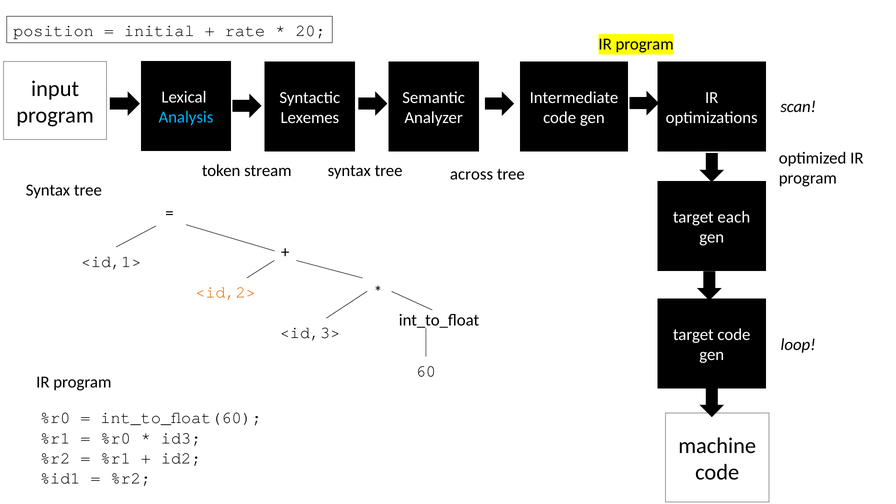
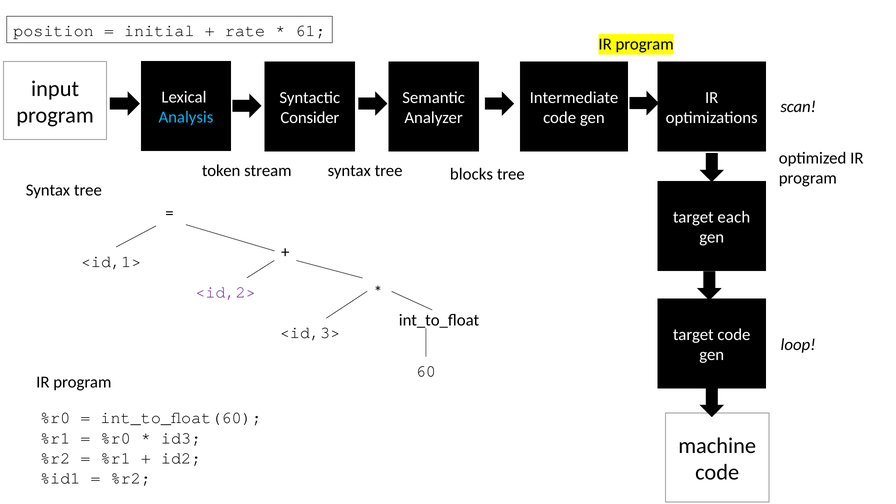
20: 20 -> 61
Lexemes: Lexemes -> Consider
across: across -> blocks
<id,2> colour: orange -> purple
